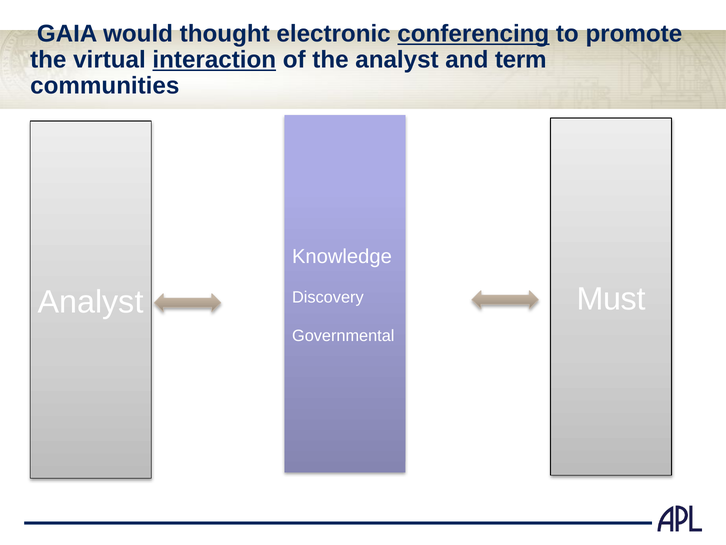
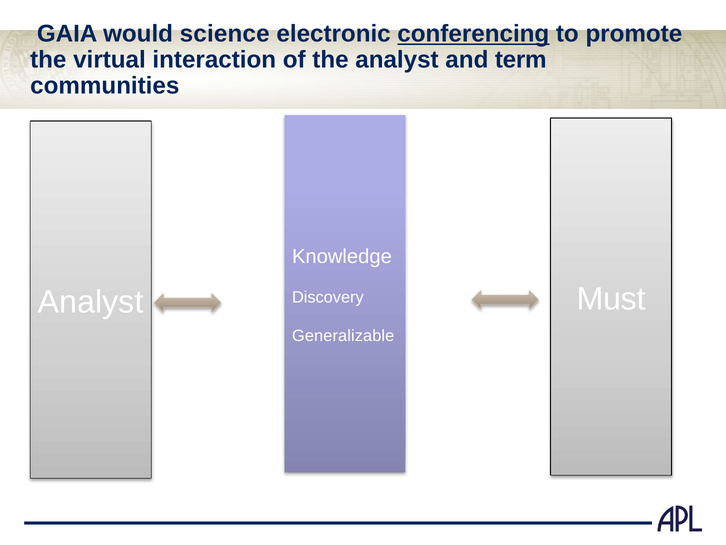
thought: thought -> science
interaction underline: present -> none
Governmental: Governmental -> Generalizable
